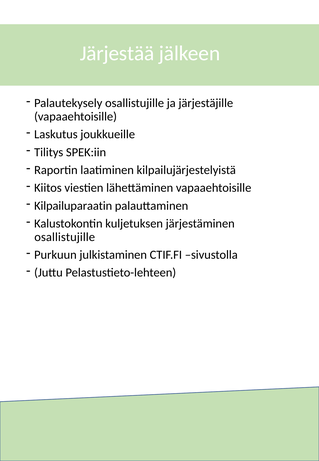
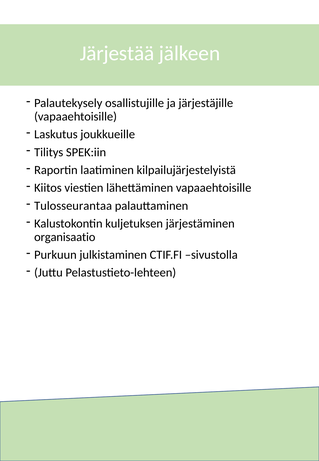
Kilpailuparaatin: Kilpailuparaatin -> Tulosseurantaa
osallistujille at (65, 237): osallistujille -> organisaatio
